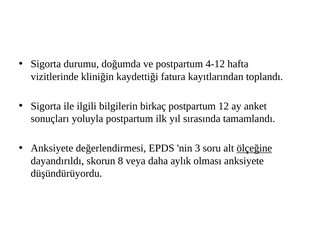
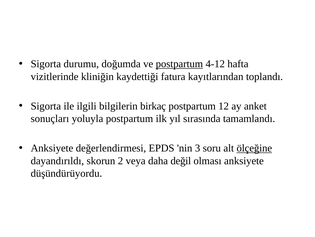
postpartum at (179, 64) underline: none -> present
8: 8 -> 2
aylık: aylık -> değil
